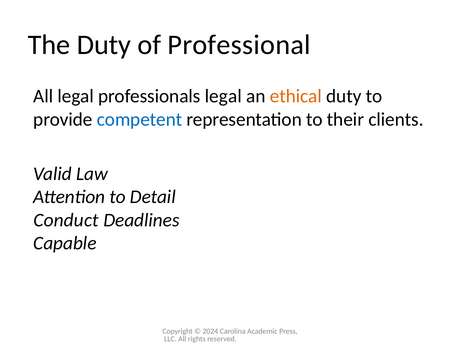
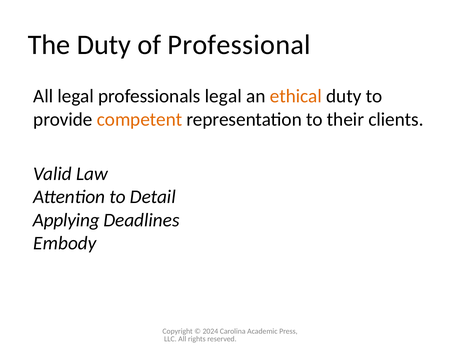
competent colour: blue -> orange
Conduct: Conduct -> Applying
Capable: Capable -> Embody
